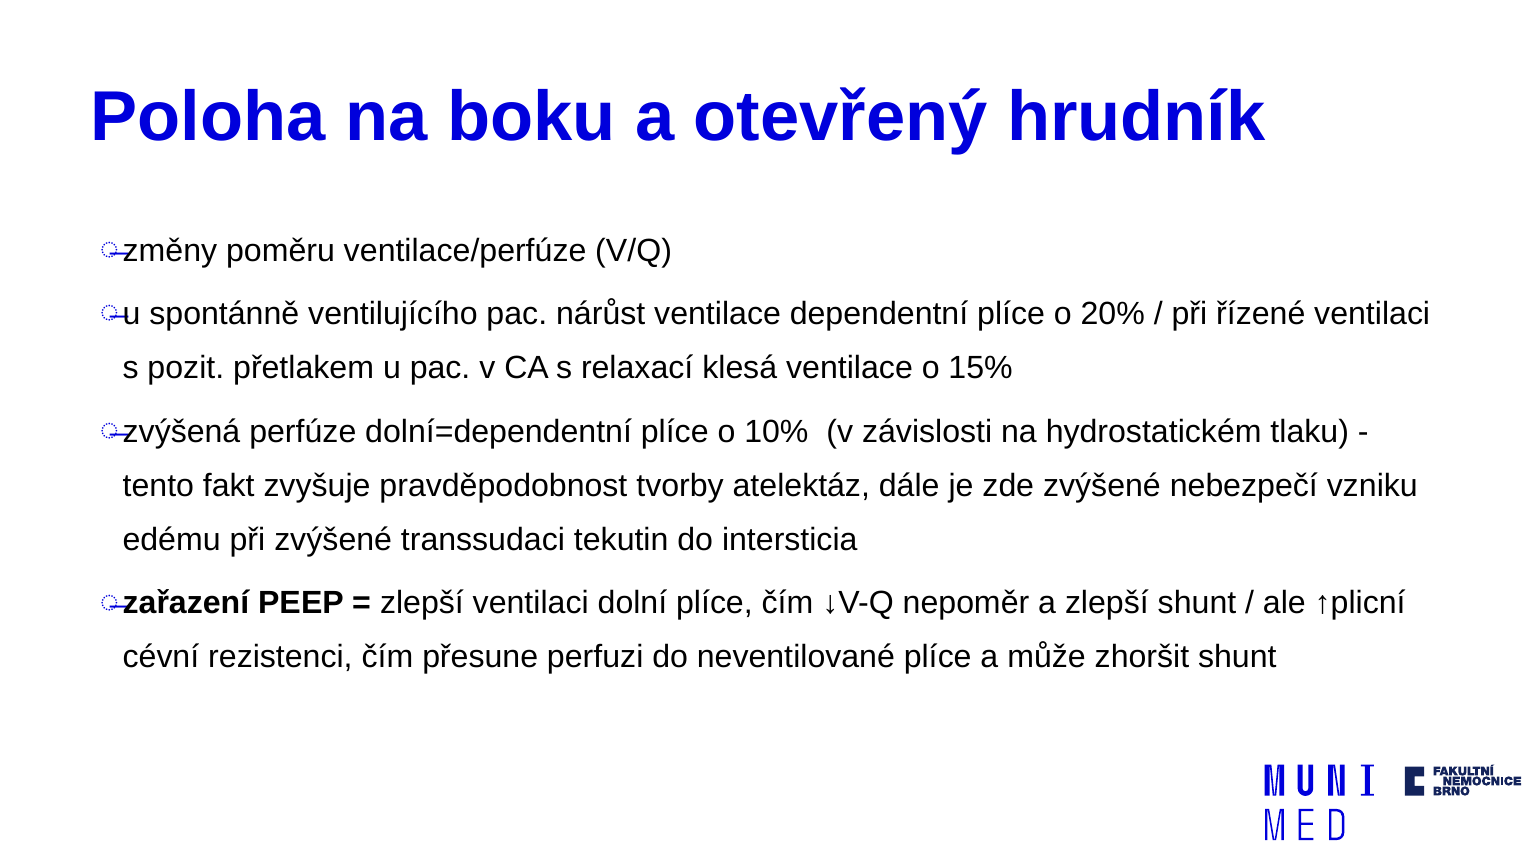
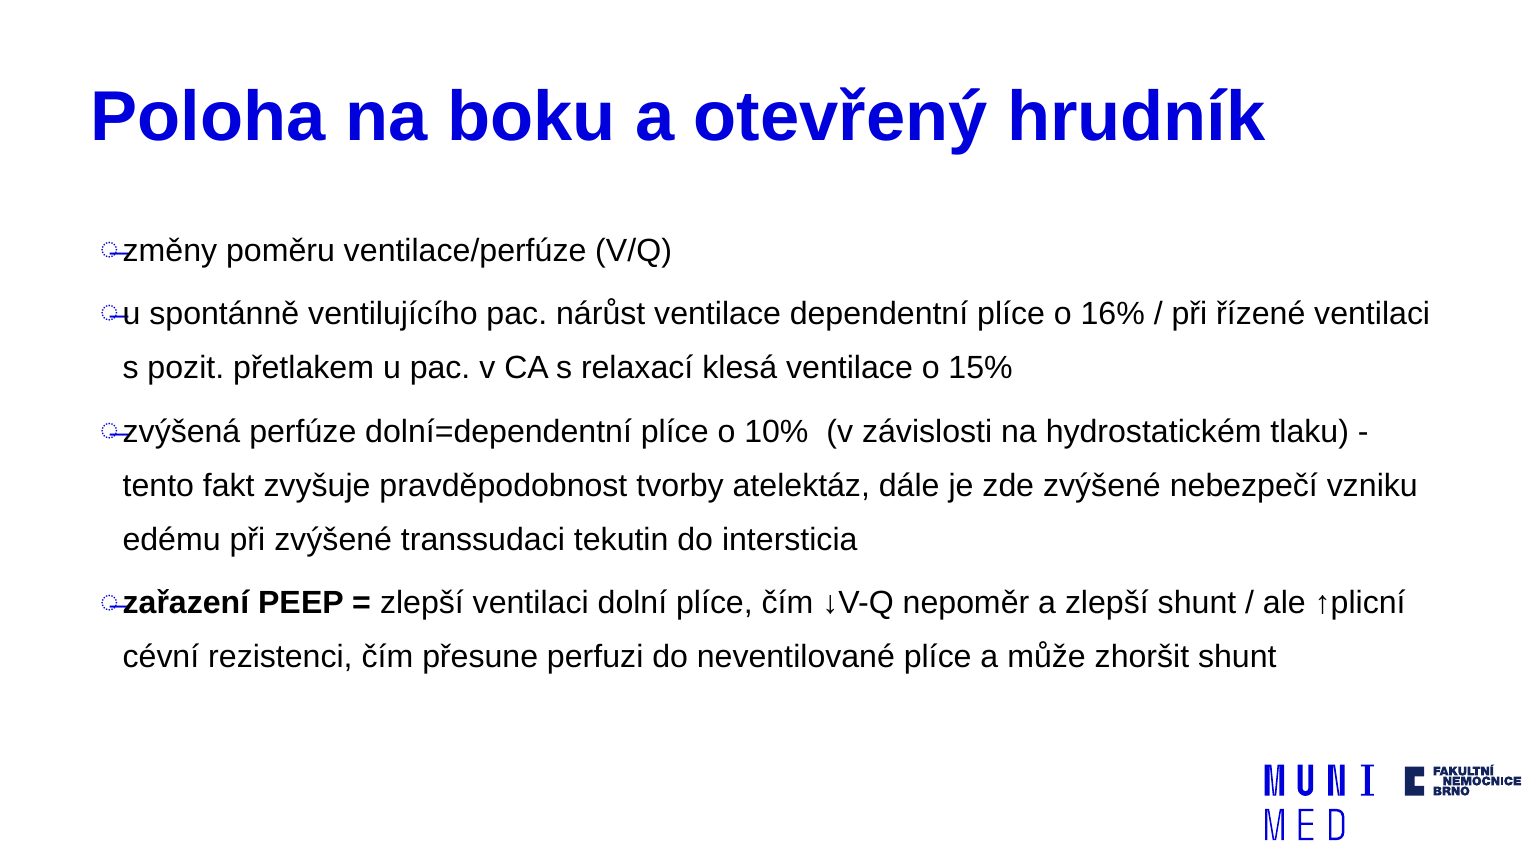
20%: 20% -> 16%
